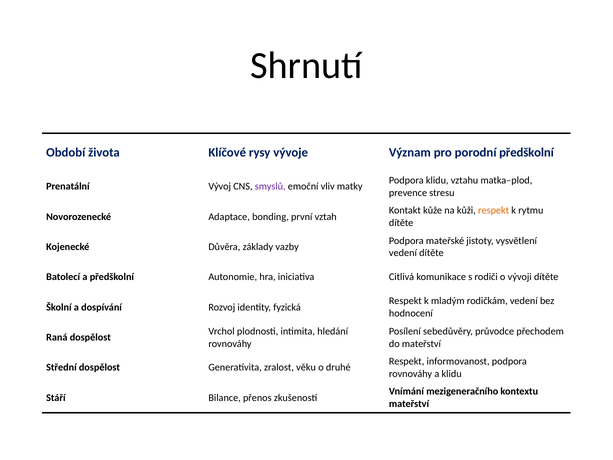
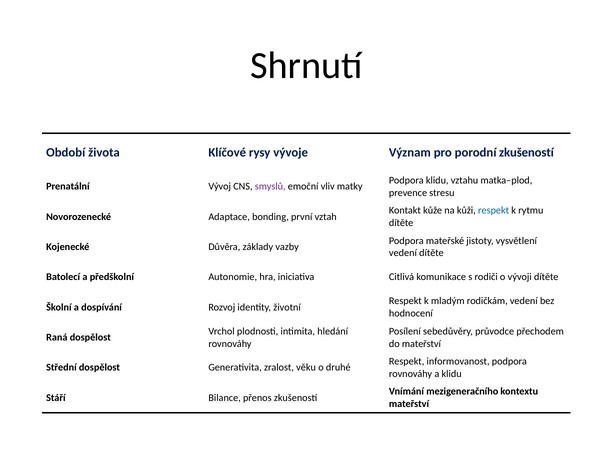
porodní předškolní: předškolní -> zkušeností
respekt at (494, 210) colour: orange -> blue
fyzická: fyzická -> životní
